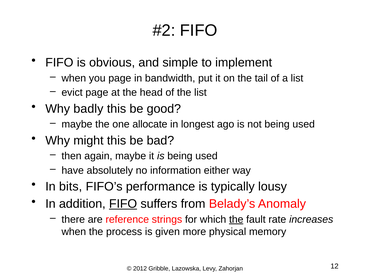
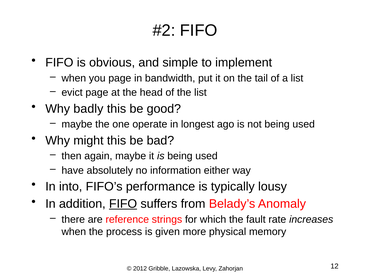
allocate: allocate -> operate
bits: bits -> into
the at (236, 219) underline: present -> none
